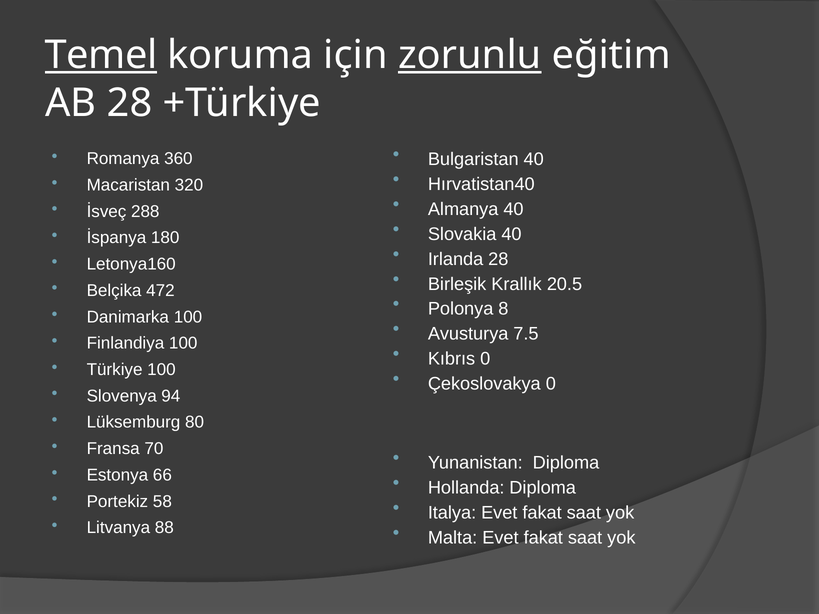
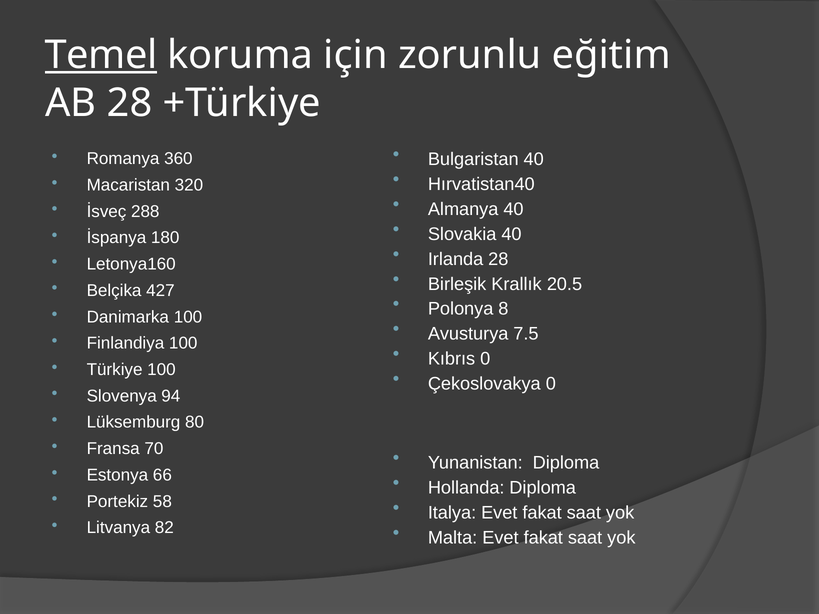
zorunlu underline: present -> none
472: 472 -> 427
88: 88 -> 82
